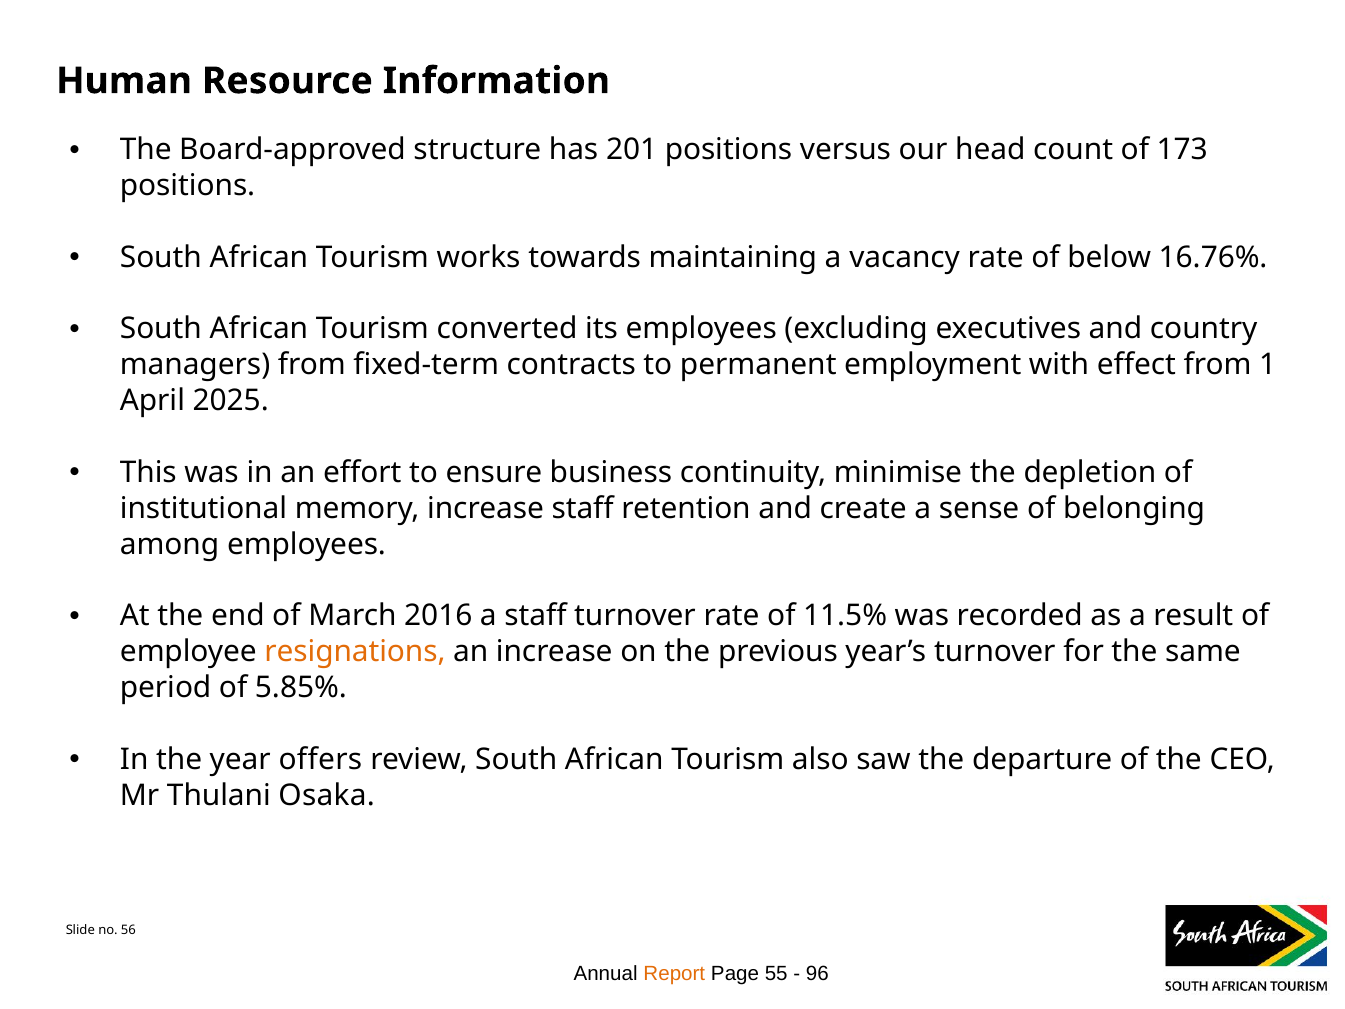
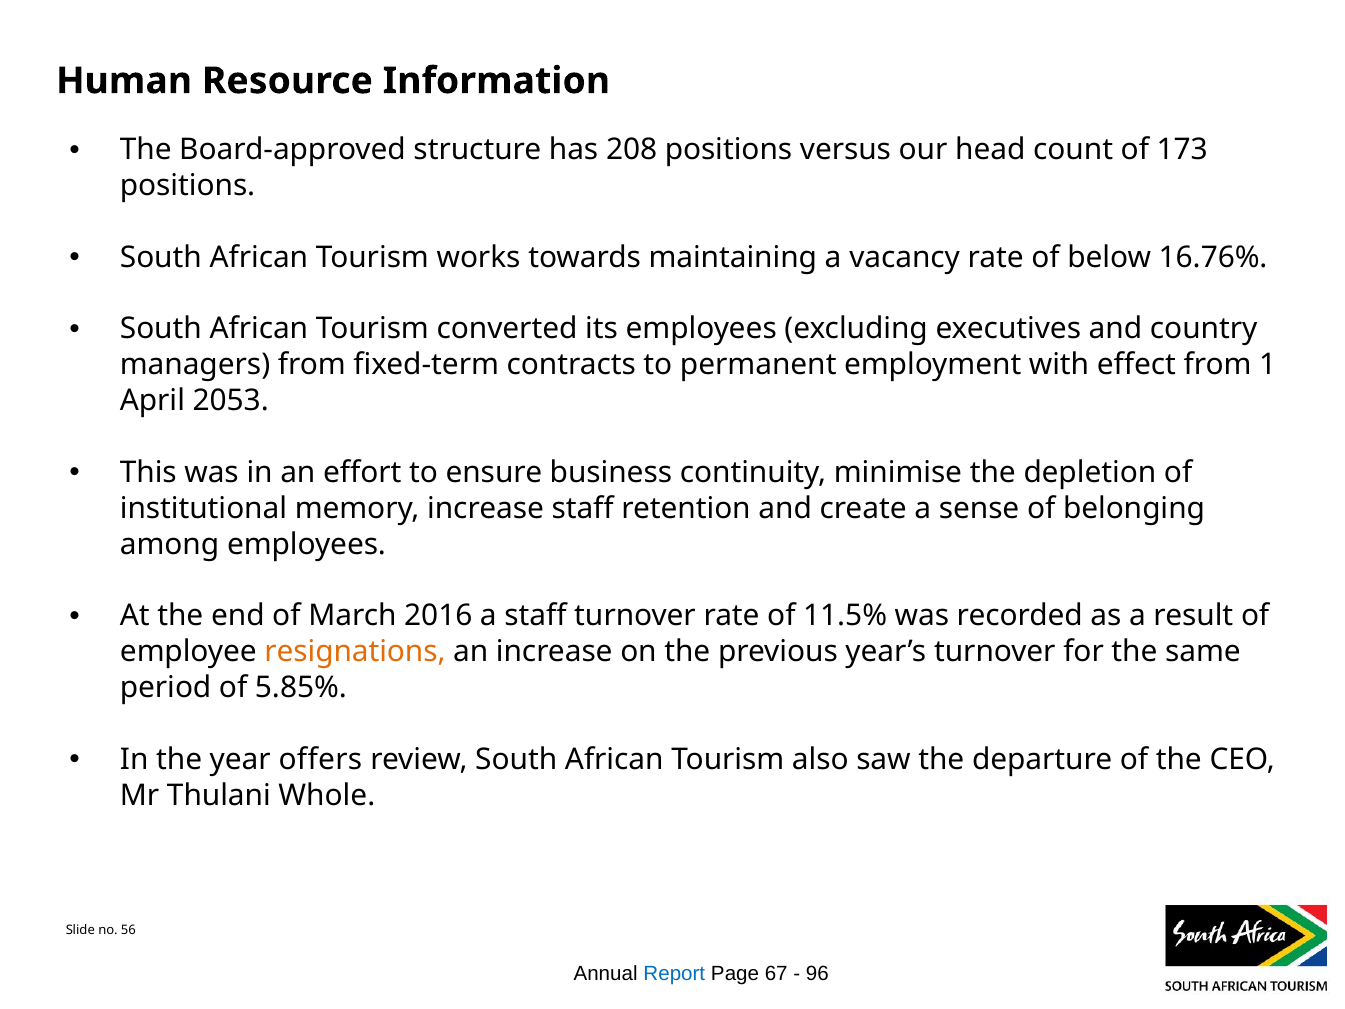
201: 201 -> 208
2025: 2025 -> 2053
Osaka: Osaka -> Whole
Report colour: orange -> blue
55: 55 -> 67
